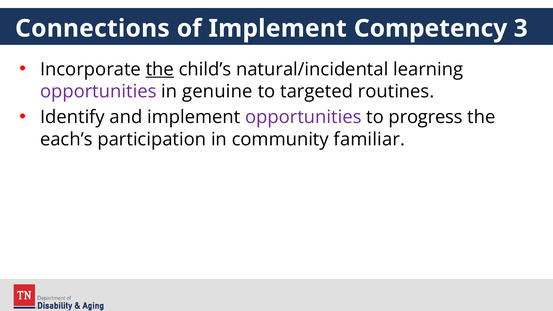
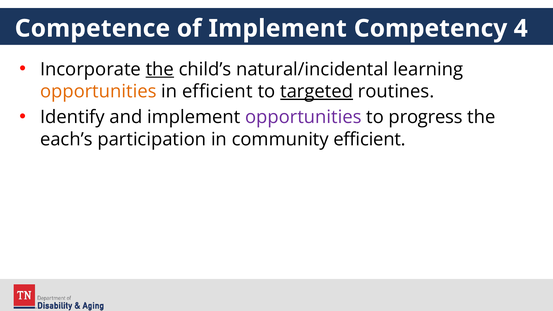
Connections: Connections -> Competence
3: 3 -> 4
opportunities at (98, 91) colour: purple -> orange
in genuine: genuine -> efficient
targeted underline: none -> present
community familiar: familiar -> efficient
